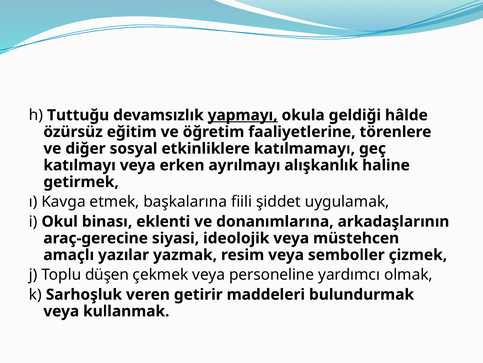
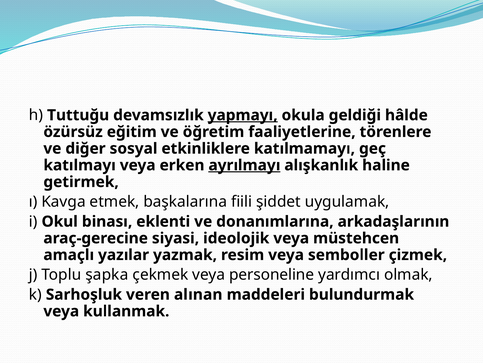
ayrılmayı underline: none -> present
düşen: düşen -> şapka
getirir: getirir -> alınan
